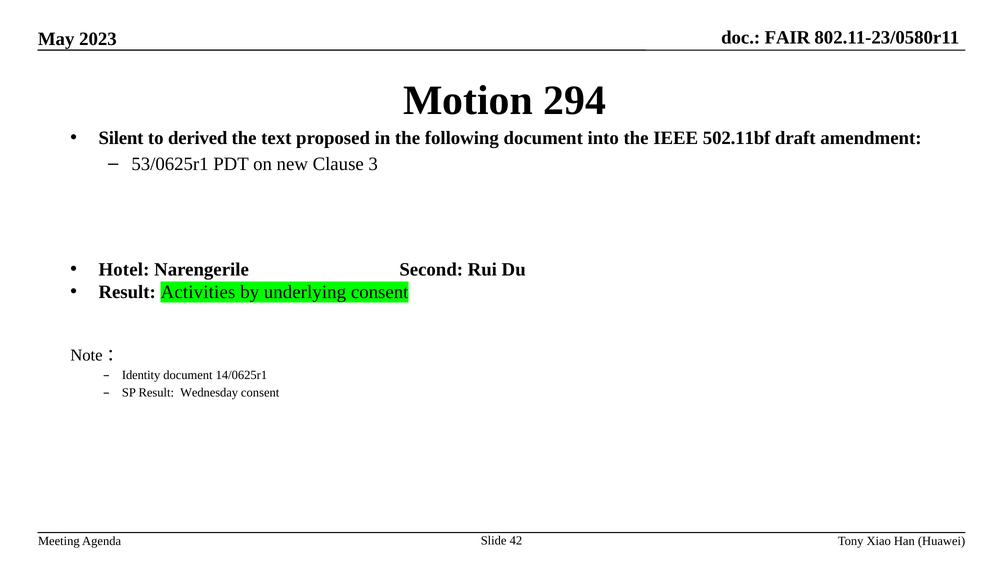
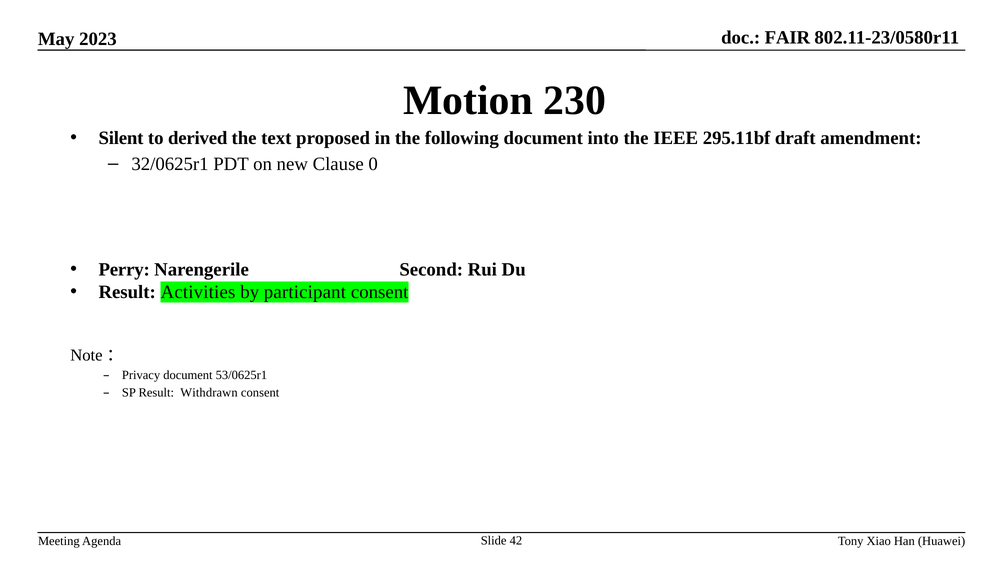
294: 294 -> 230
502.11bf: 502.11bf -> 295.11bf
53/0625r1: 53/0625r1 -> 32/0625r1
3: 3 -> 0
Hotel: Hotel -> Perry
underlying: underlying -> participant
Identity: Identity -> Privacy
14/0625r1: 14/0625r1 -> 53/0625r1
Wednesday: Wednesday -> Withdrawn
